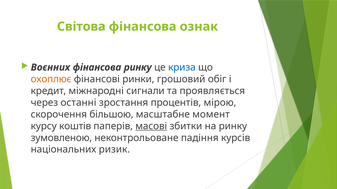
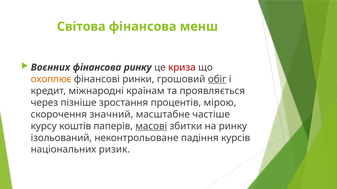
ознак: ознак -> менш
криза colour: blue -> red
обіг underline: none -> present
сигнали: сигнали -> країнам
останні: останні -> пізніше
більшою: більшою -> значний
момент: момент -> частіше
зумовленою: зумовленою -> ізольований
